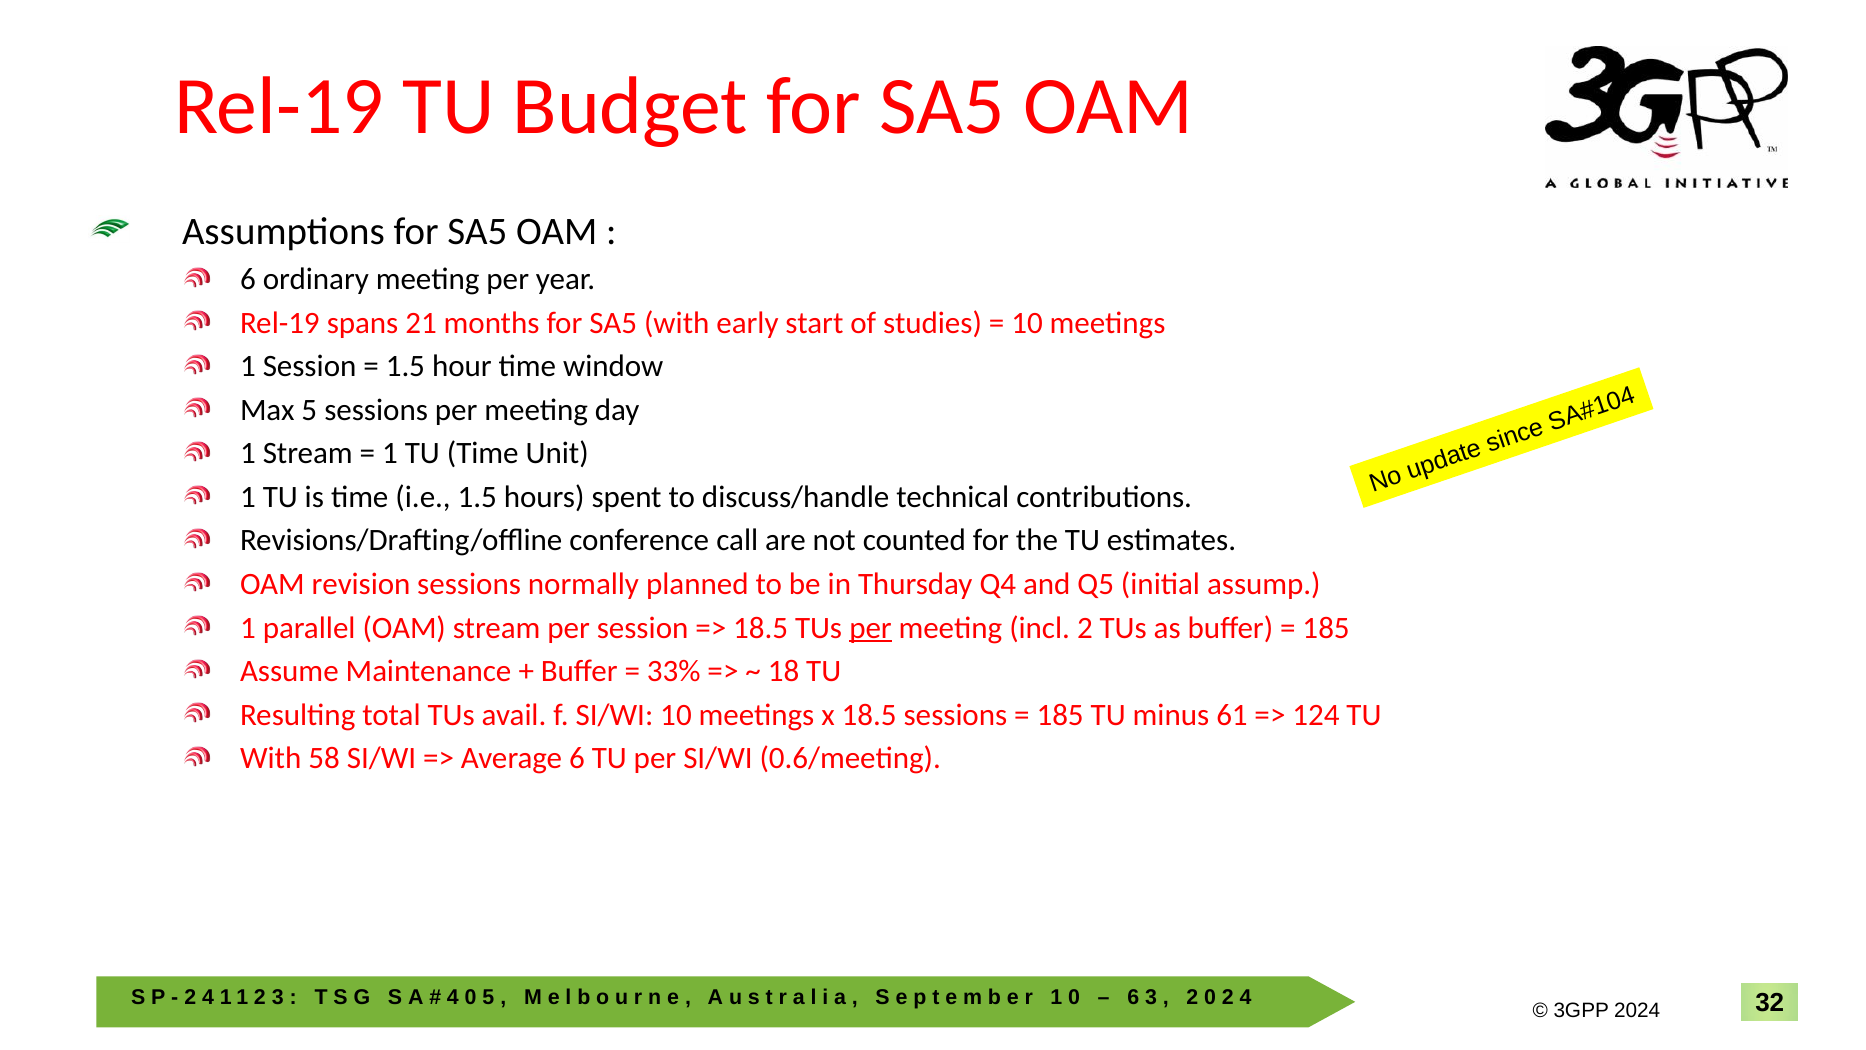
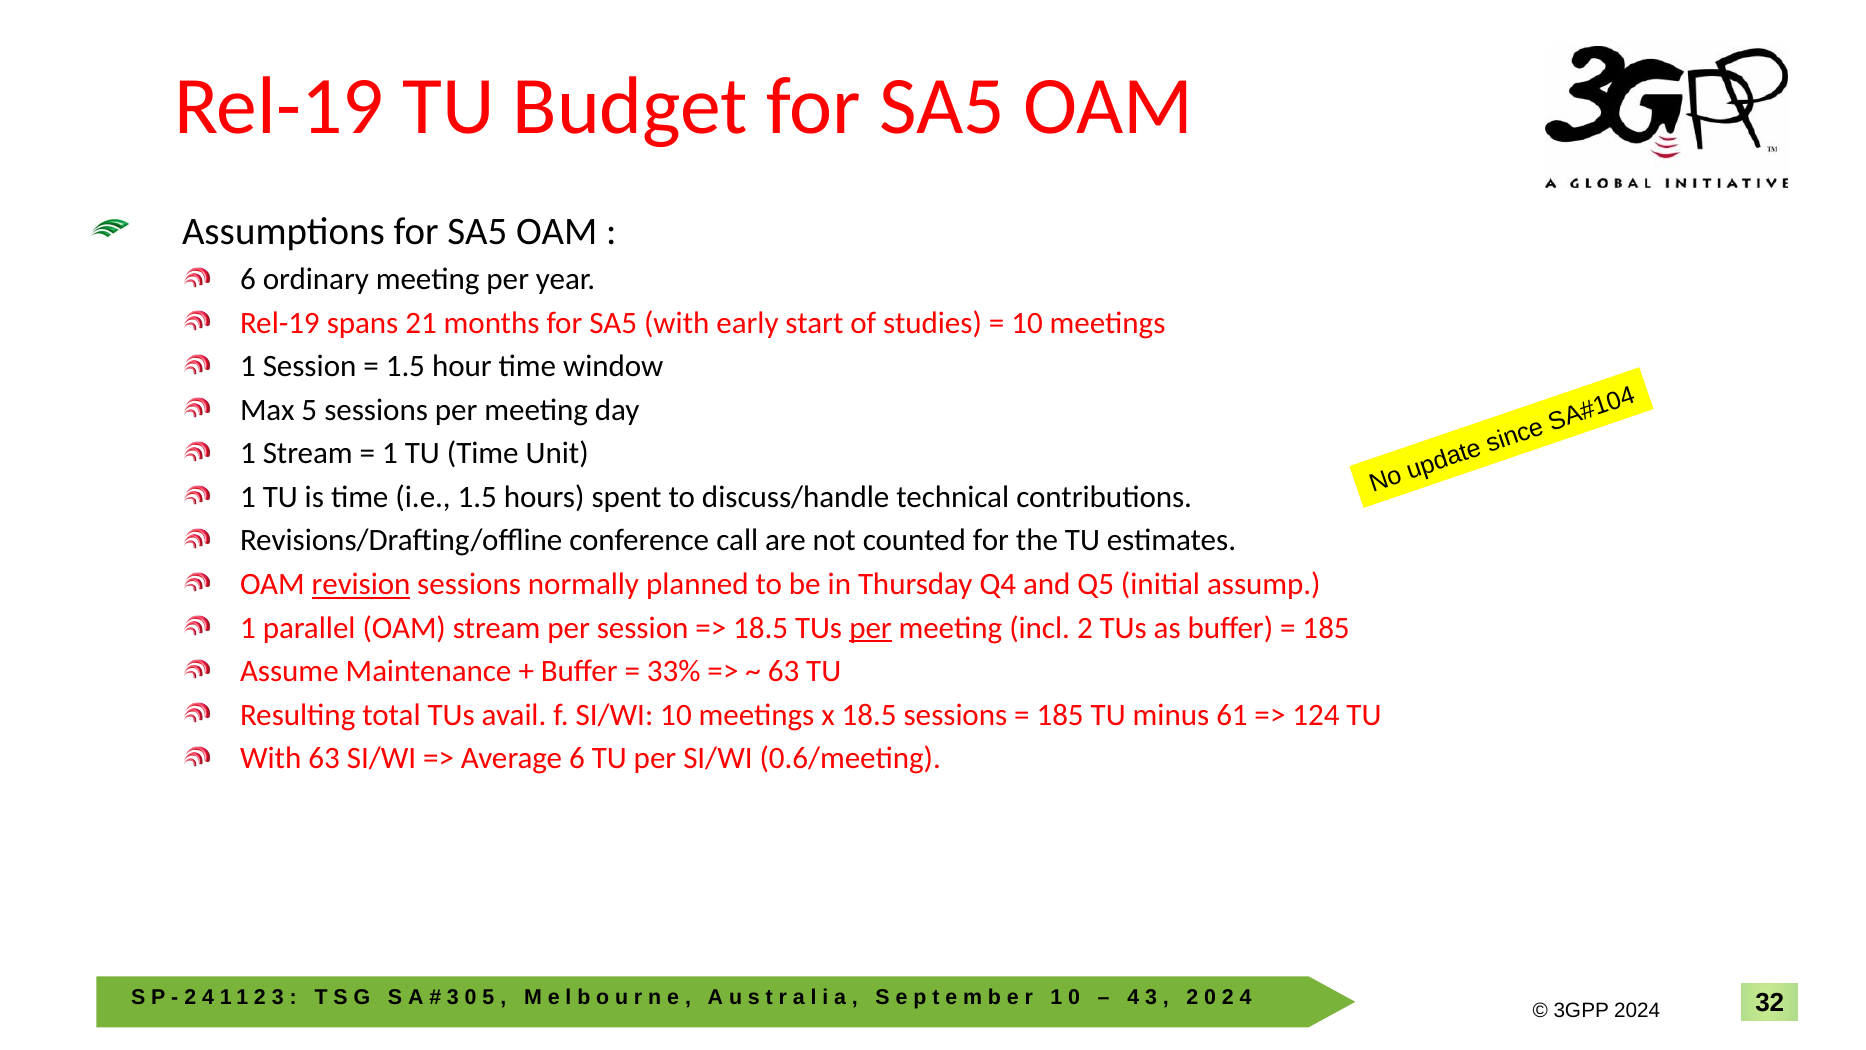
revision underline: none -> present
18 at (784, 671): 18 -> 63
With 58: 58 -> 63
4 at (453, 997): 4 -> 3
6 at (1133, 997): 6 -> 4
